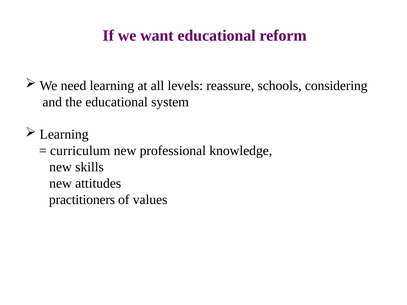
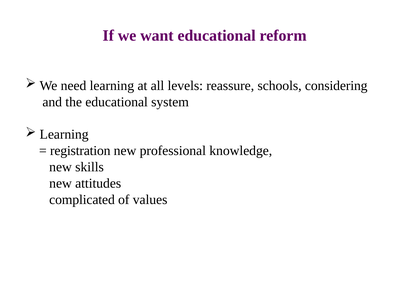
curriculum: curriculum -> registration
practitioners: practitioners -> complicated
